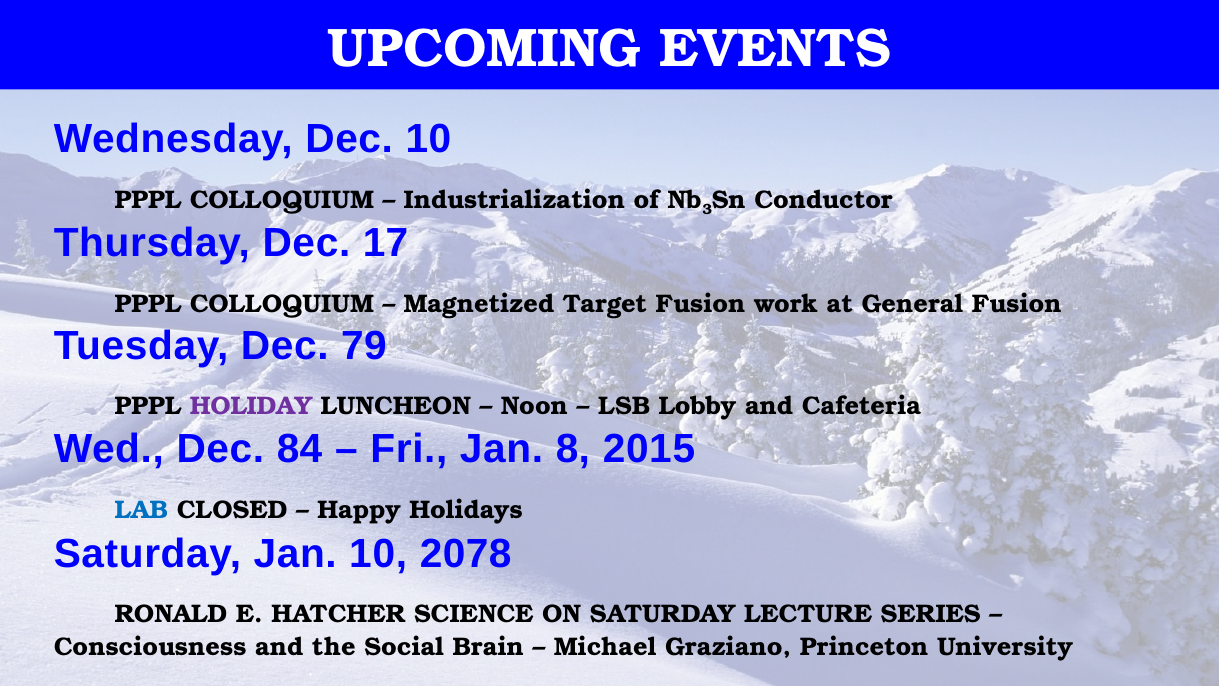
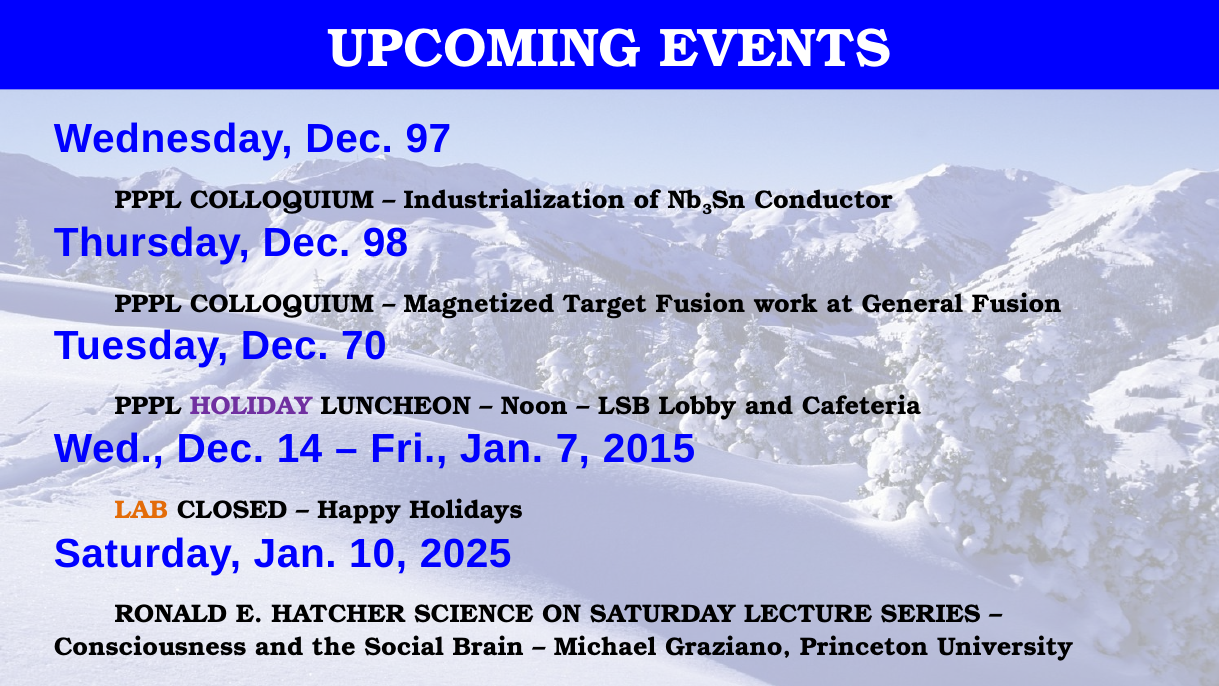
Dec 10: 10 -> 97
17: 17 -> 98
79: 79 -> 70
84: 84 -> 14
8: 8 -> 7
LAB colour: blue -> orange
2078: 2078 -> 2025
